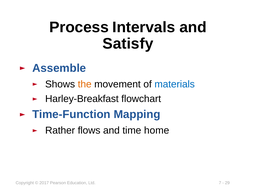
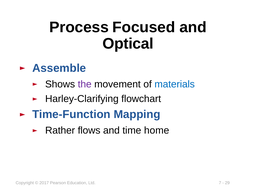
Intervals: Intervals -> Focused
Satisfy: Satisfy -> Optical
the colour: orange -> purple
Harley-Breakfast: Harley-Breakfast -> Harley-Clarifying
